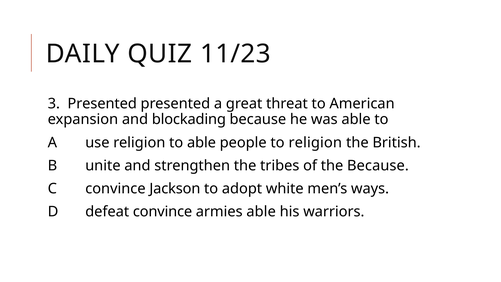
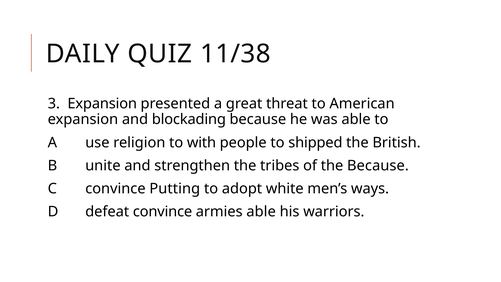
11/23: 11/23 -> 11/38
3 Presented: Presented -> Expansion
to able: able -> with
to religion: religion -> shipped
Jackson: Jackson -> Putting
